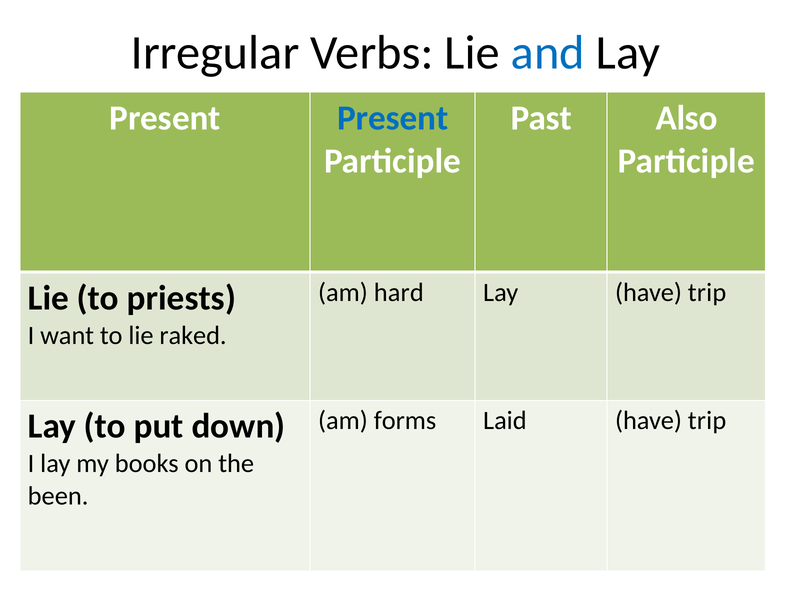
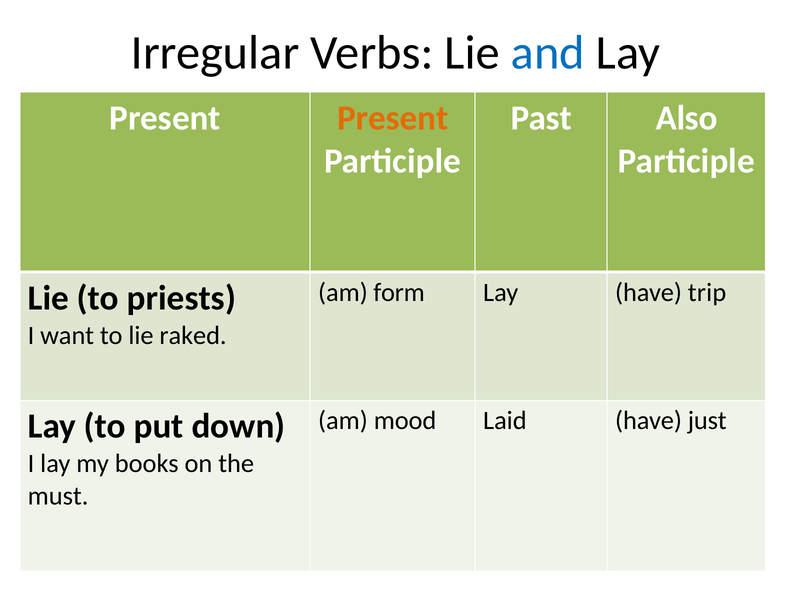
Present at (393, 118) colour: blue -> orange
hard: hard -> form
forms: forms -> mood
Laid have trip: trip -> just
been: been -> must
